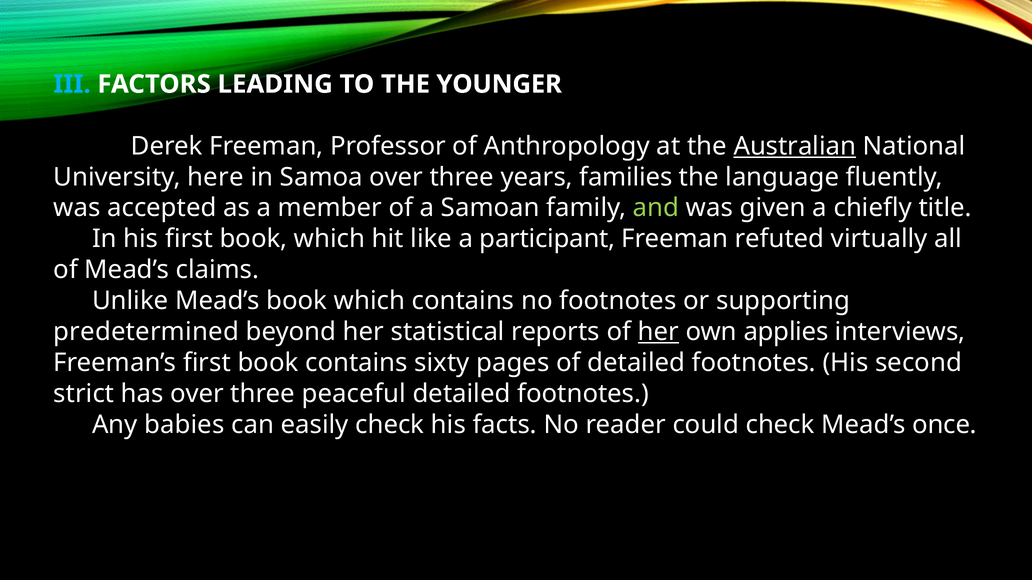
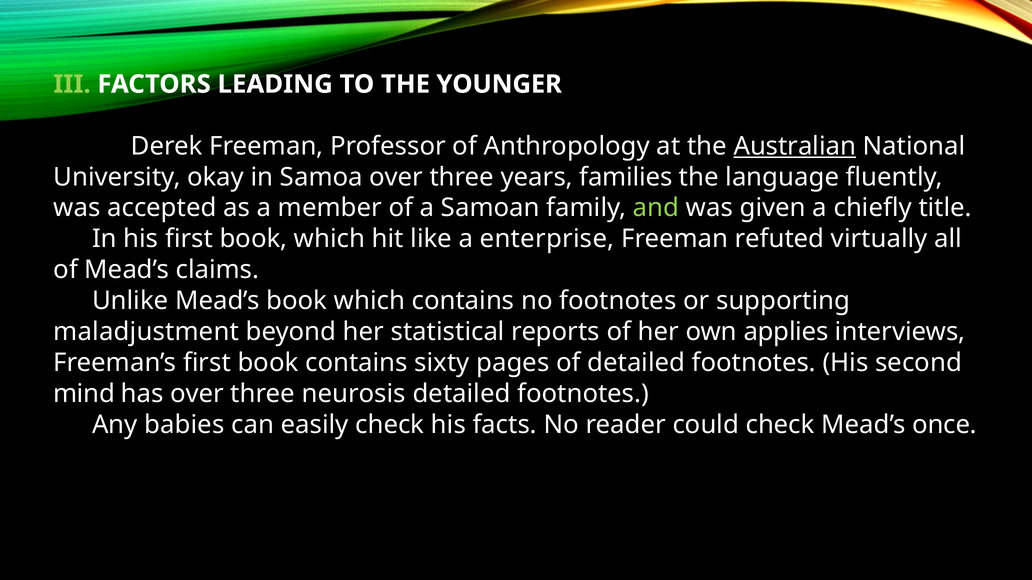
III colour: light blue -> light green
here: here -> okay
participant: participant -> enterprise
predetermined: predetermined -> maladjustment
her at (658, 332) underline: present -> none
strict: strict -> mind
peaceful: peaceful -> neurosis
